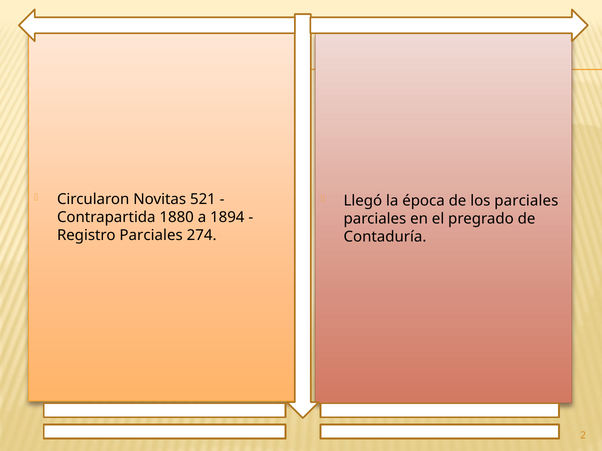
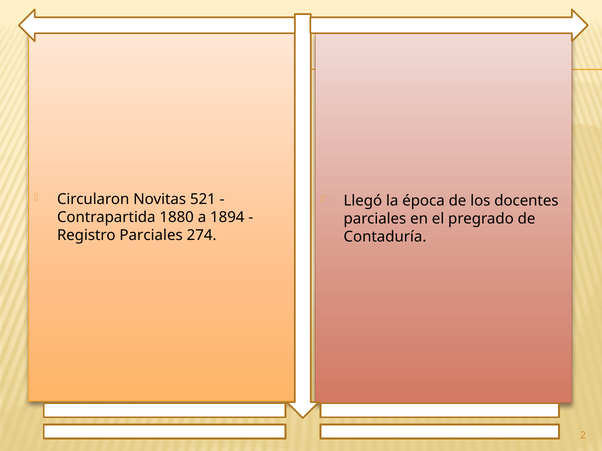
los parciales: parciales -> docentes
